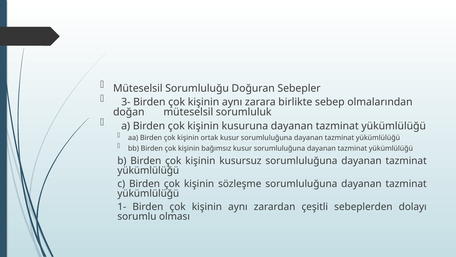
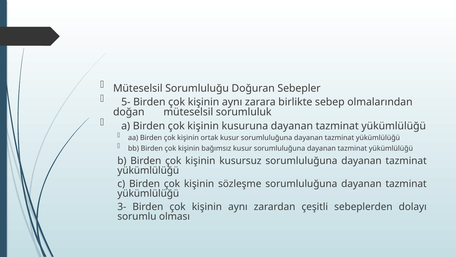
3-: 3- -> 5-
1-: 1- -> 3-
